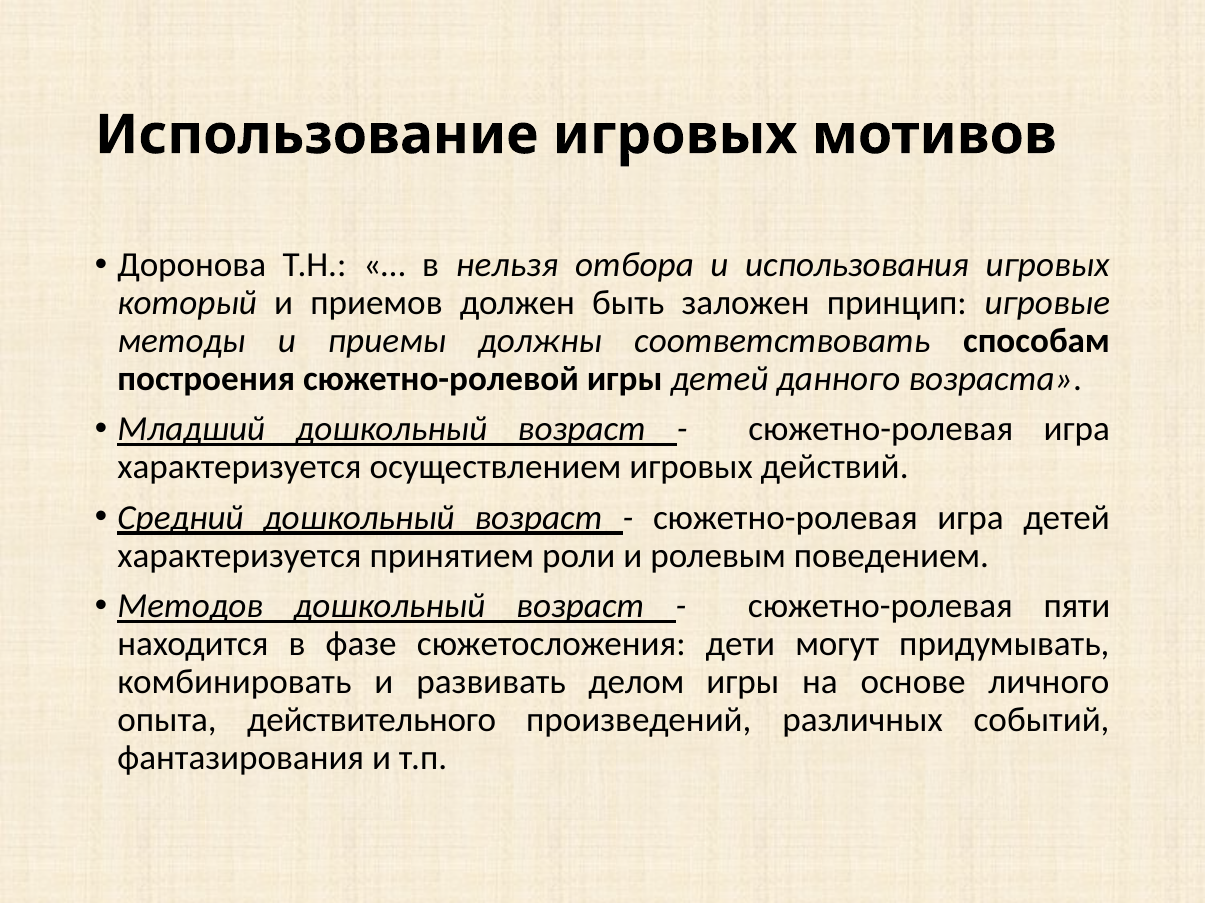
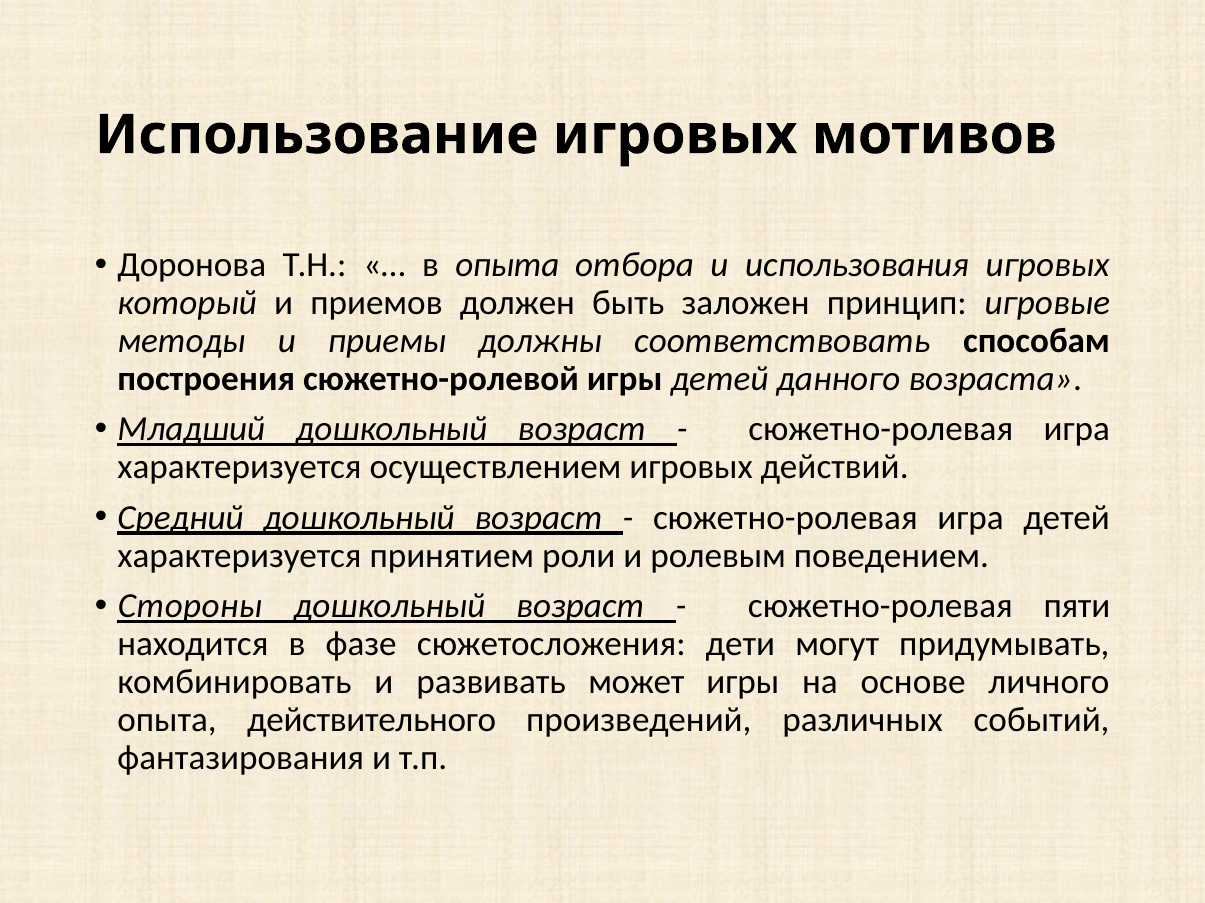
в нельзя: нельзя -> опыта
Методов: Методов -> Стороны
делом: делом -> может
